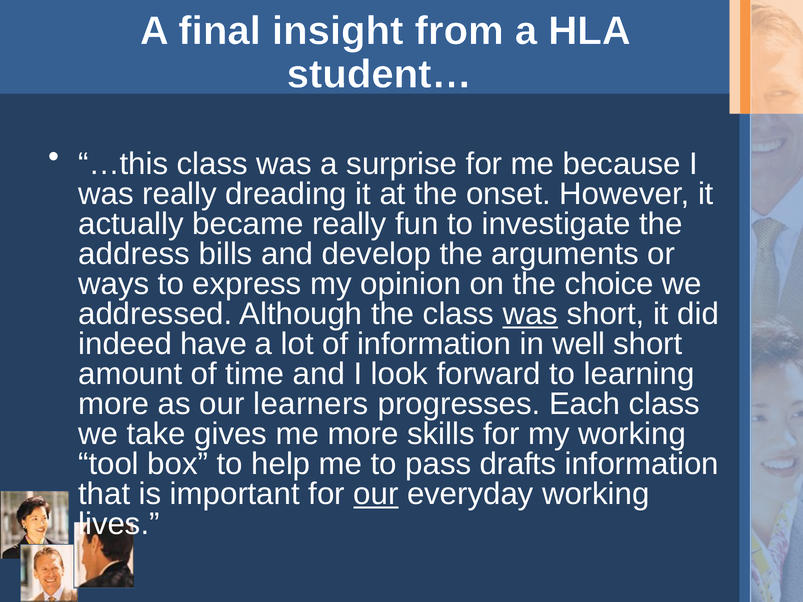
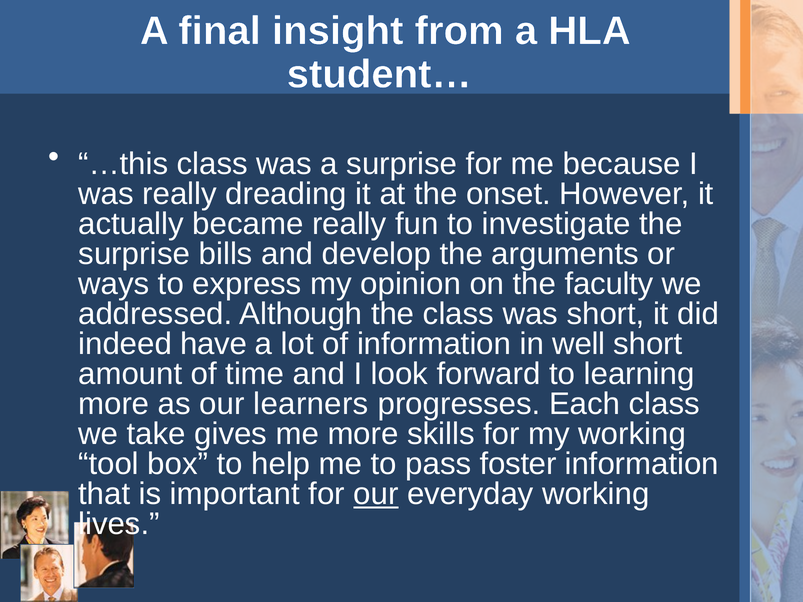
address at (134, 254): address -> surprise
choice: choice -> faculty
was at (530, 314) underline: present -> none
drafts: drafts -> foster
